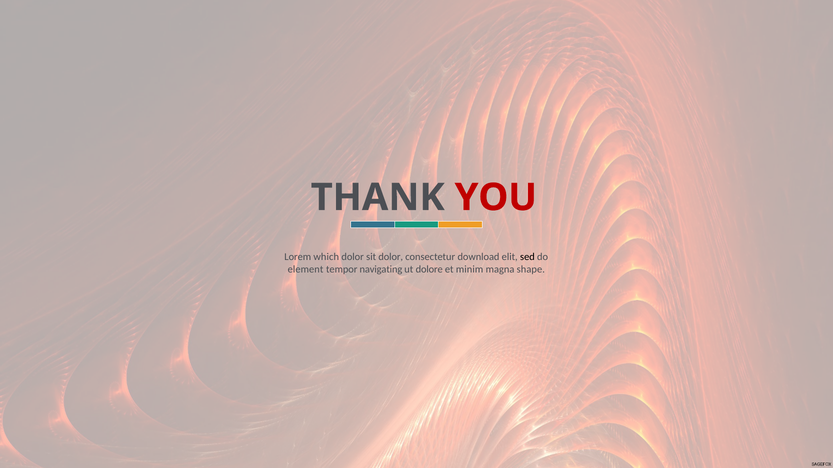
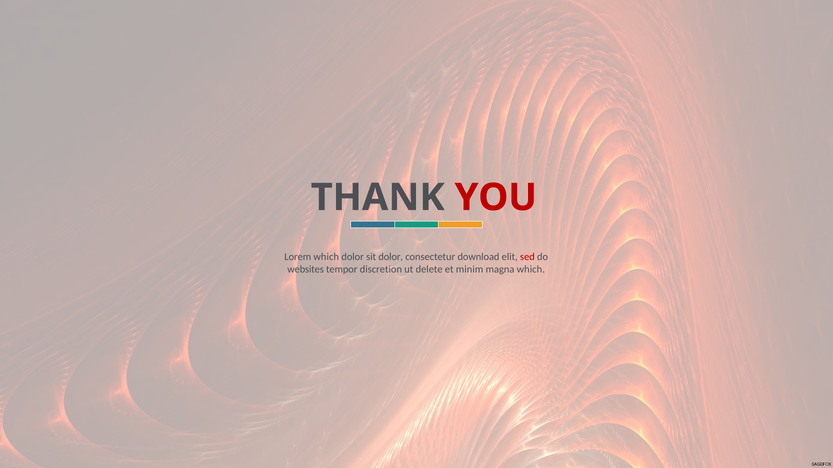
sed colour: black -> red
element: element -> websites
navigating: navigating -> discretion
dolore: dolore -> delete
magna shape: shape -> which
